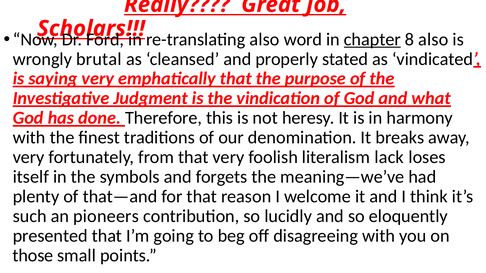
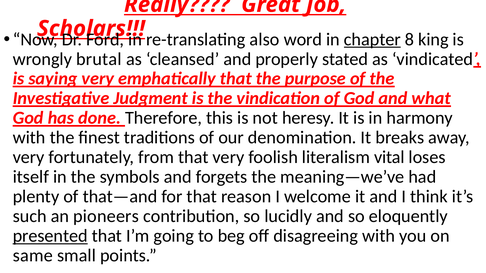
8 also: also -> king
lack: lack -> vital
presented underline: none -> present
those: those -> same
